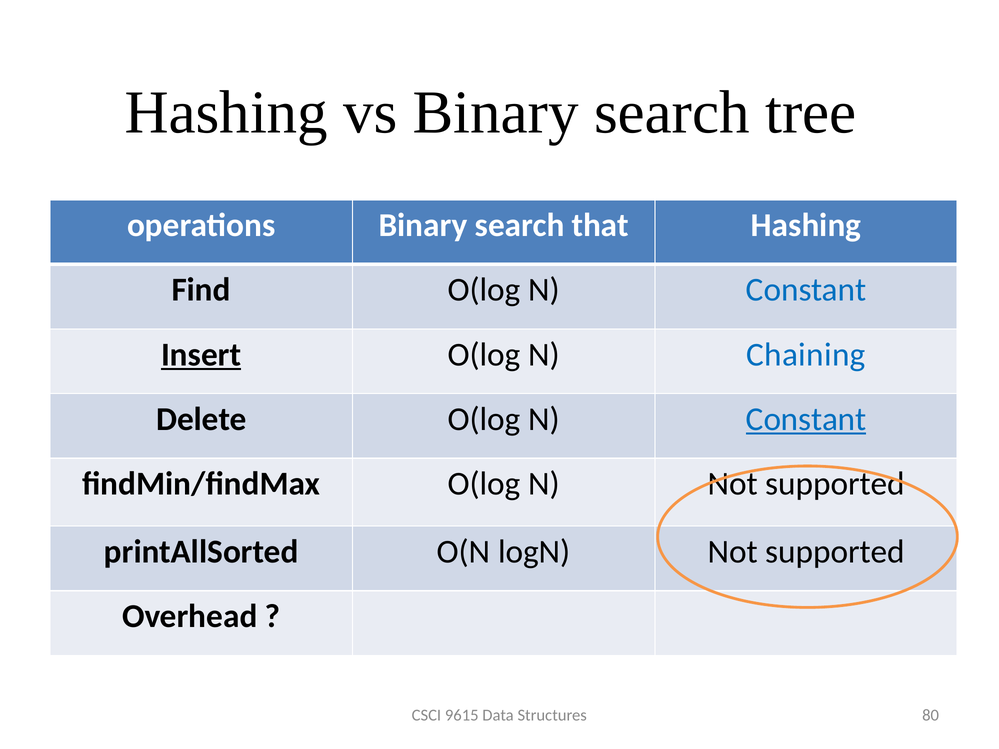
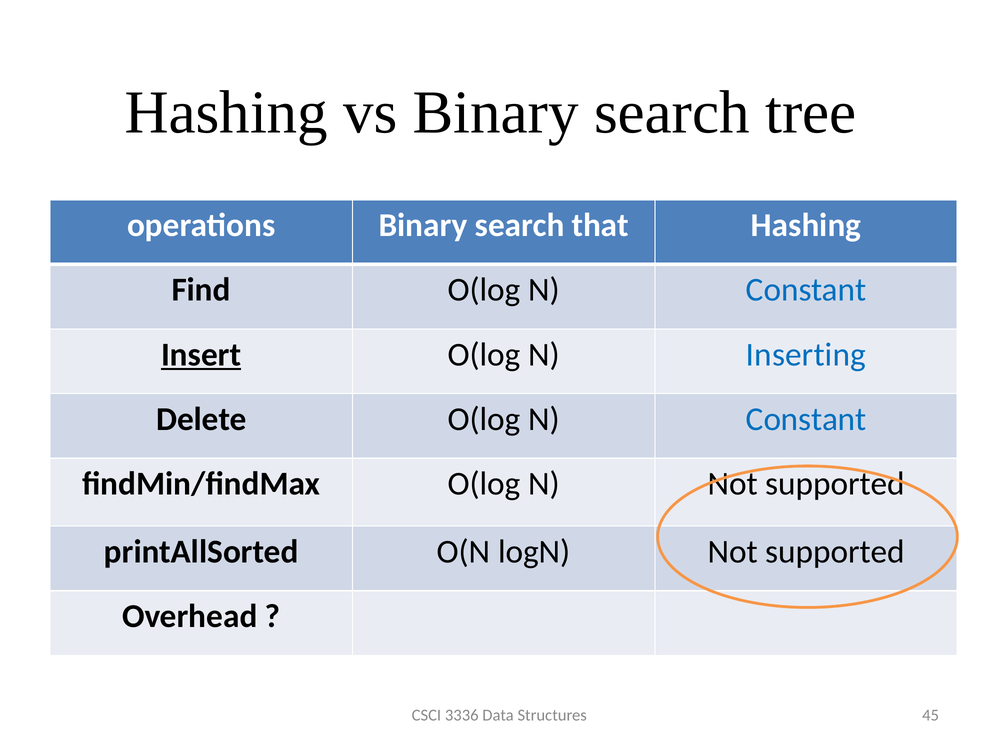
Chaining: Chaining -> Inserting
Constant at (806, 419) underline: present -> none
9615: 9615 -> 3336
80: 80 -> 45
